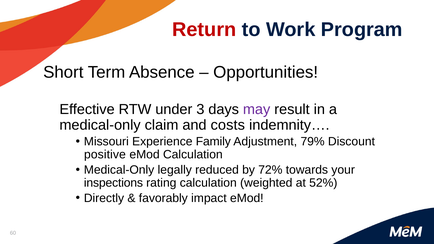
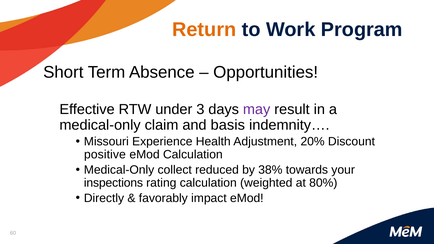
Return colour: red -> orange
costs: costs -> basis
Family: Family -> Health
79%: 79% -> 20%
legally: legally -> collect
72%: 72% -> 38%
52%: 52% -> 80%
